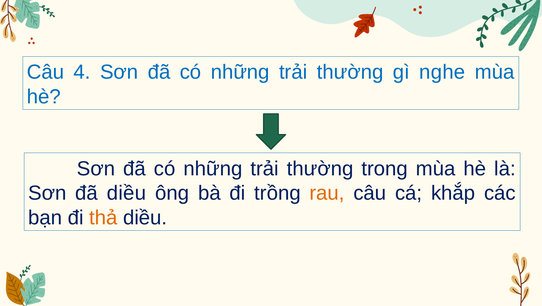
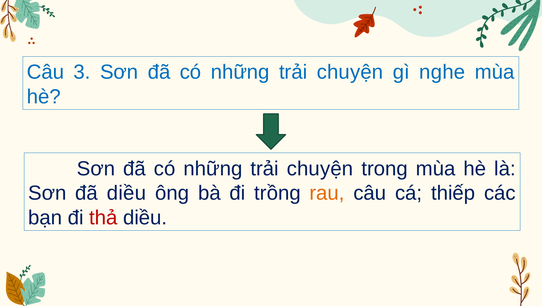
4: 4 -> 3
thường at (350, 72): thường -> chuyện
thường at (320, 168): thường -> chuyện
khắp: khắp -> thiếp
thả colour: orange -> red
